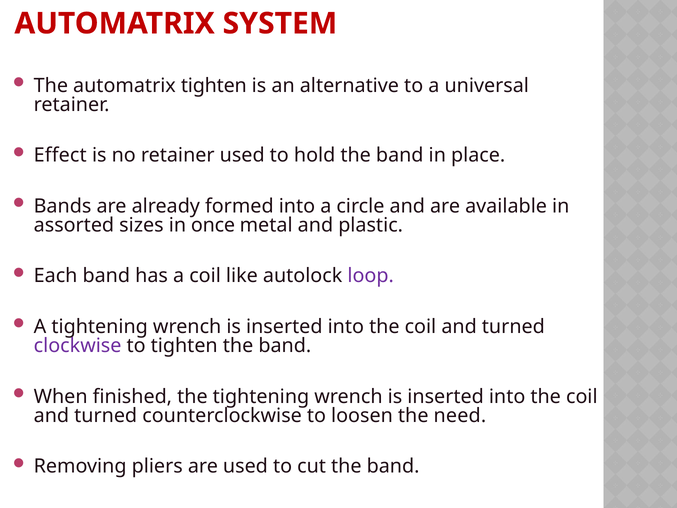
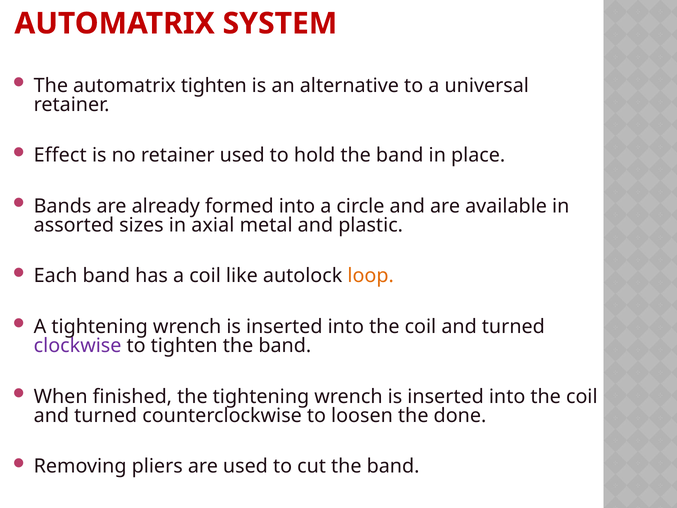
once: once -> axial
loop colour: purple -> orange
need: need -> done
